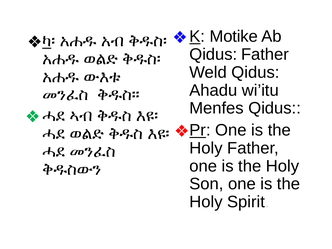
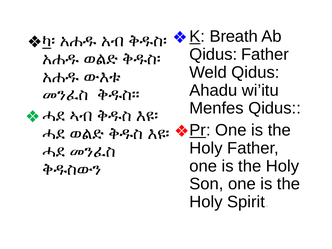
Motike: Motike -> Breath
